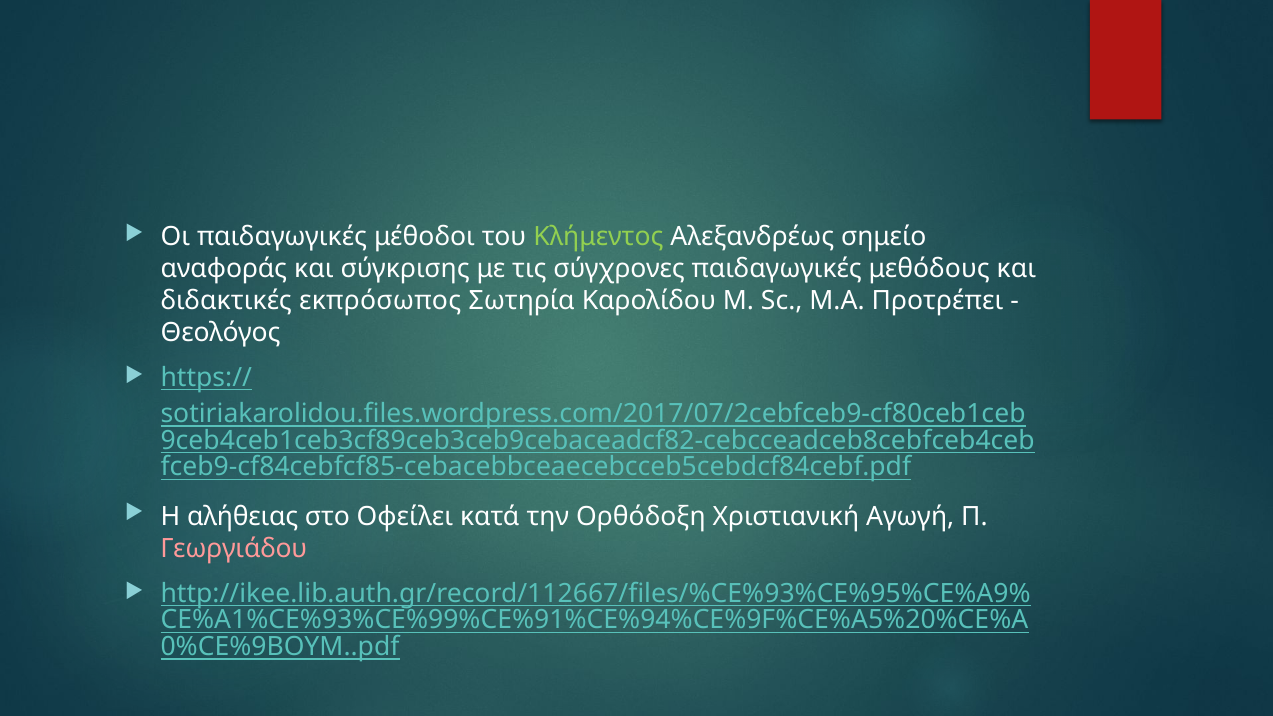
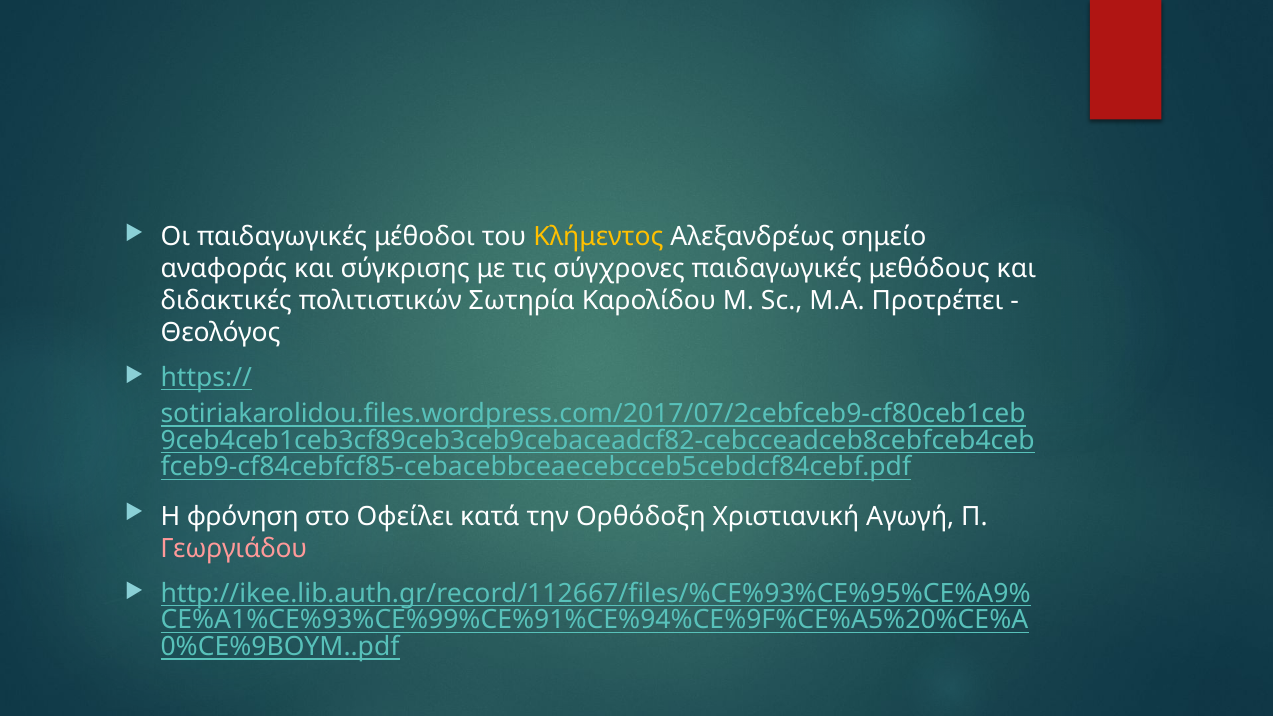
Κλήμεντος colour: light green -> yellow
εκπρόσωπος: εκπρόσωπος -> πολιτιστικών
αλήθειας: αλήθειας -> φρόνηση
